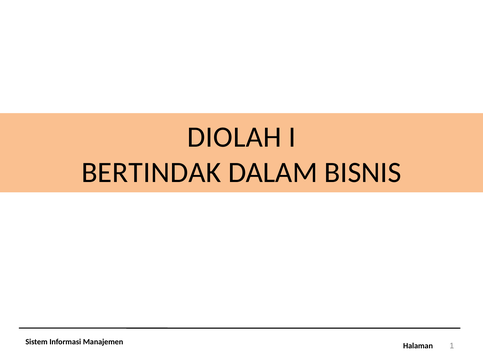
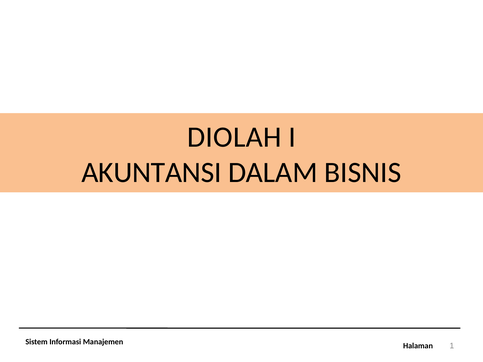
BERTINDAK: BERTINDAK -> AKUNTANSI
